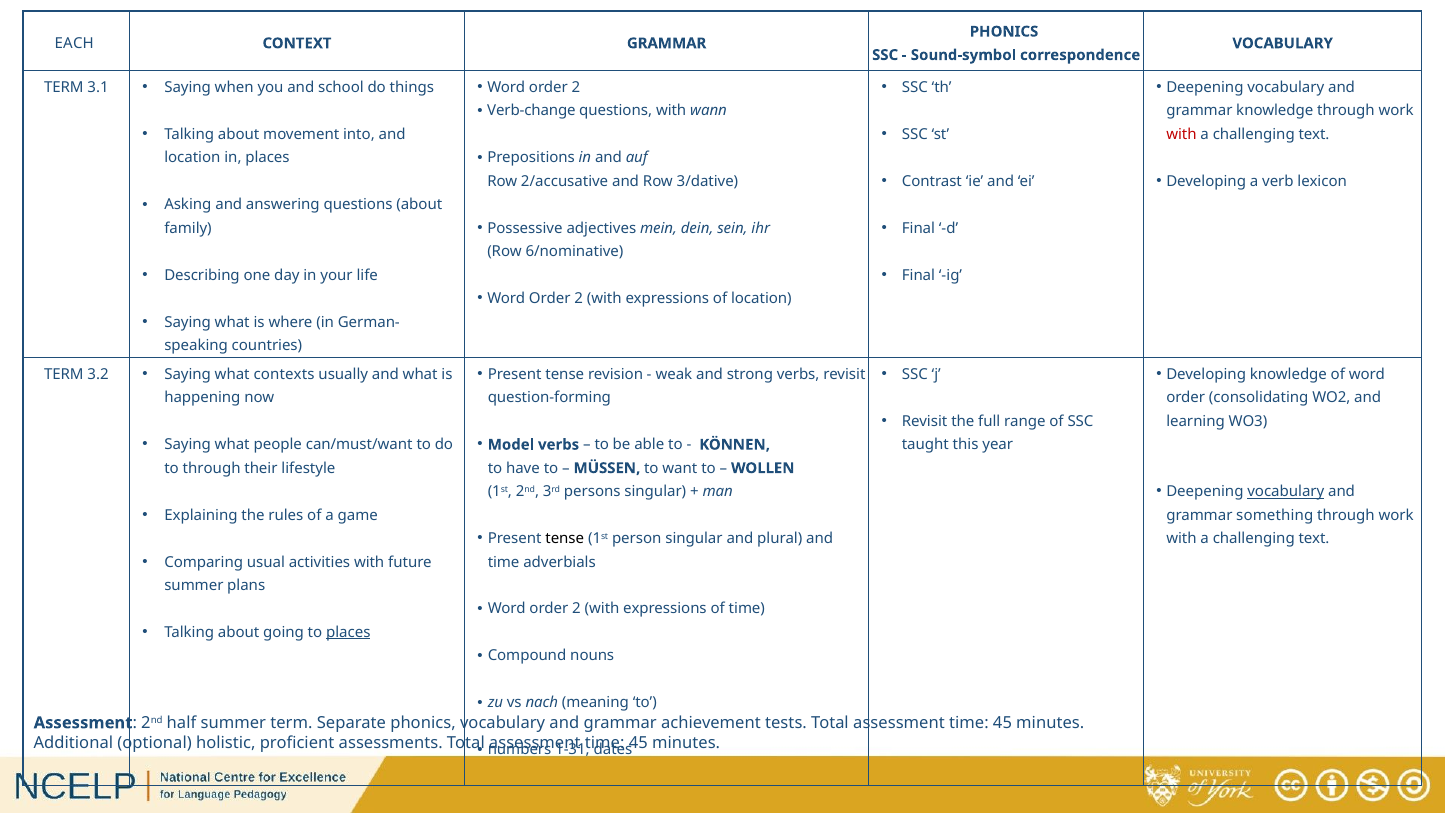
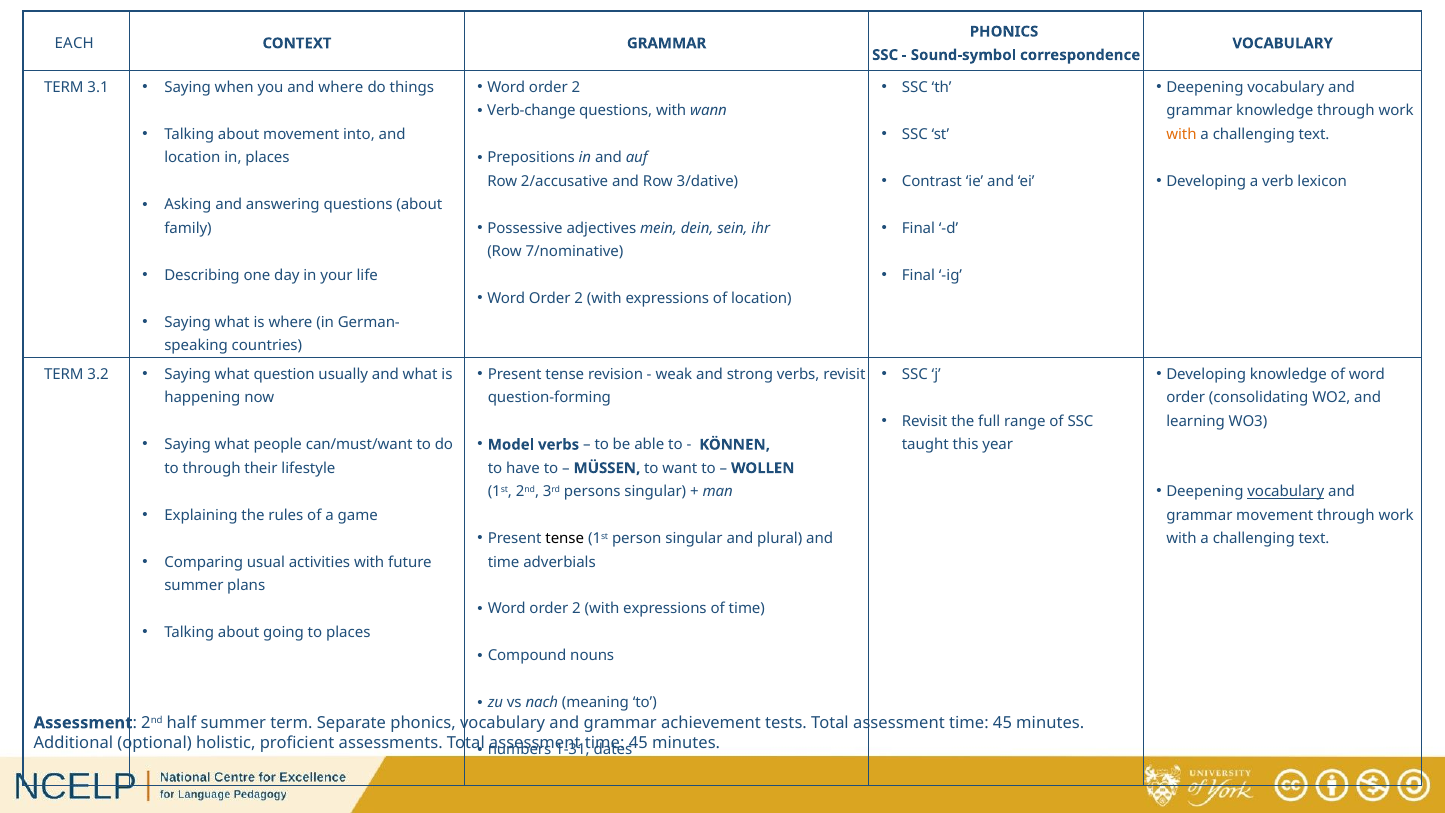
and school: school -> where
with at (1182, 134) colour: red -> orange
6/nominative: 6/nominative -> 7/nominative
contexts: contexts -> question
grammar something: something -> movement
places at (348, 632) underline: present -> none
